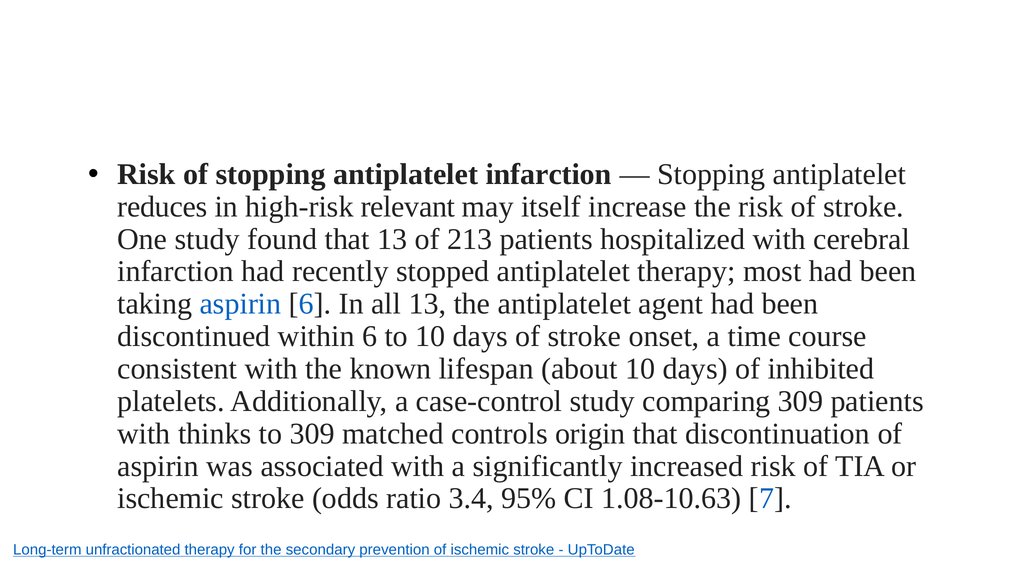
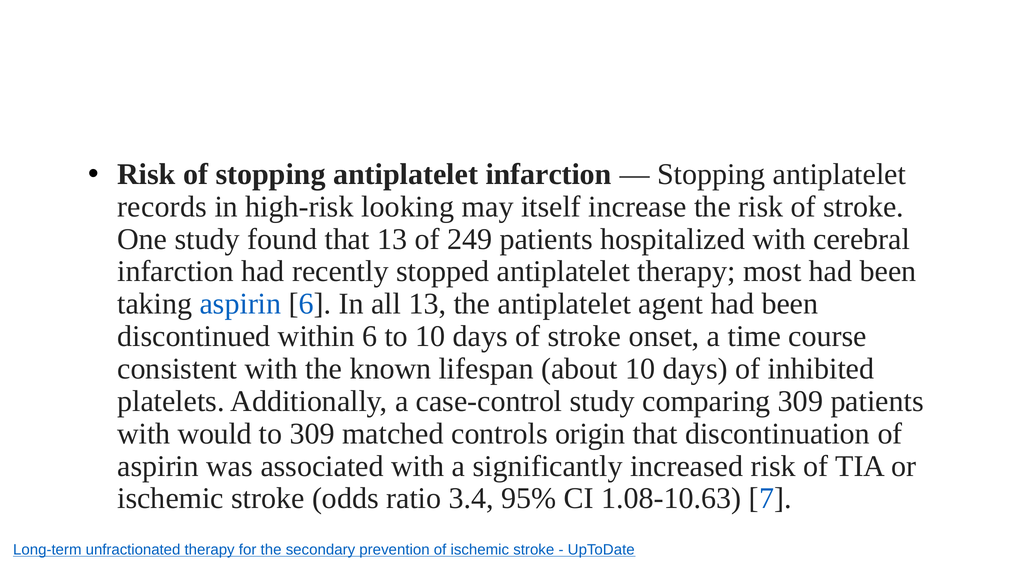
reduces: reduces -> records
relevant: relevant -> looking
213: 213 -> 249
thinks: thinks -> would
